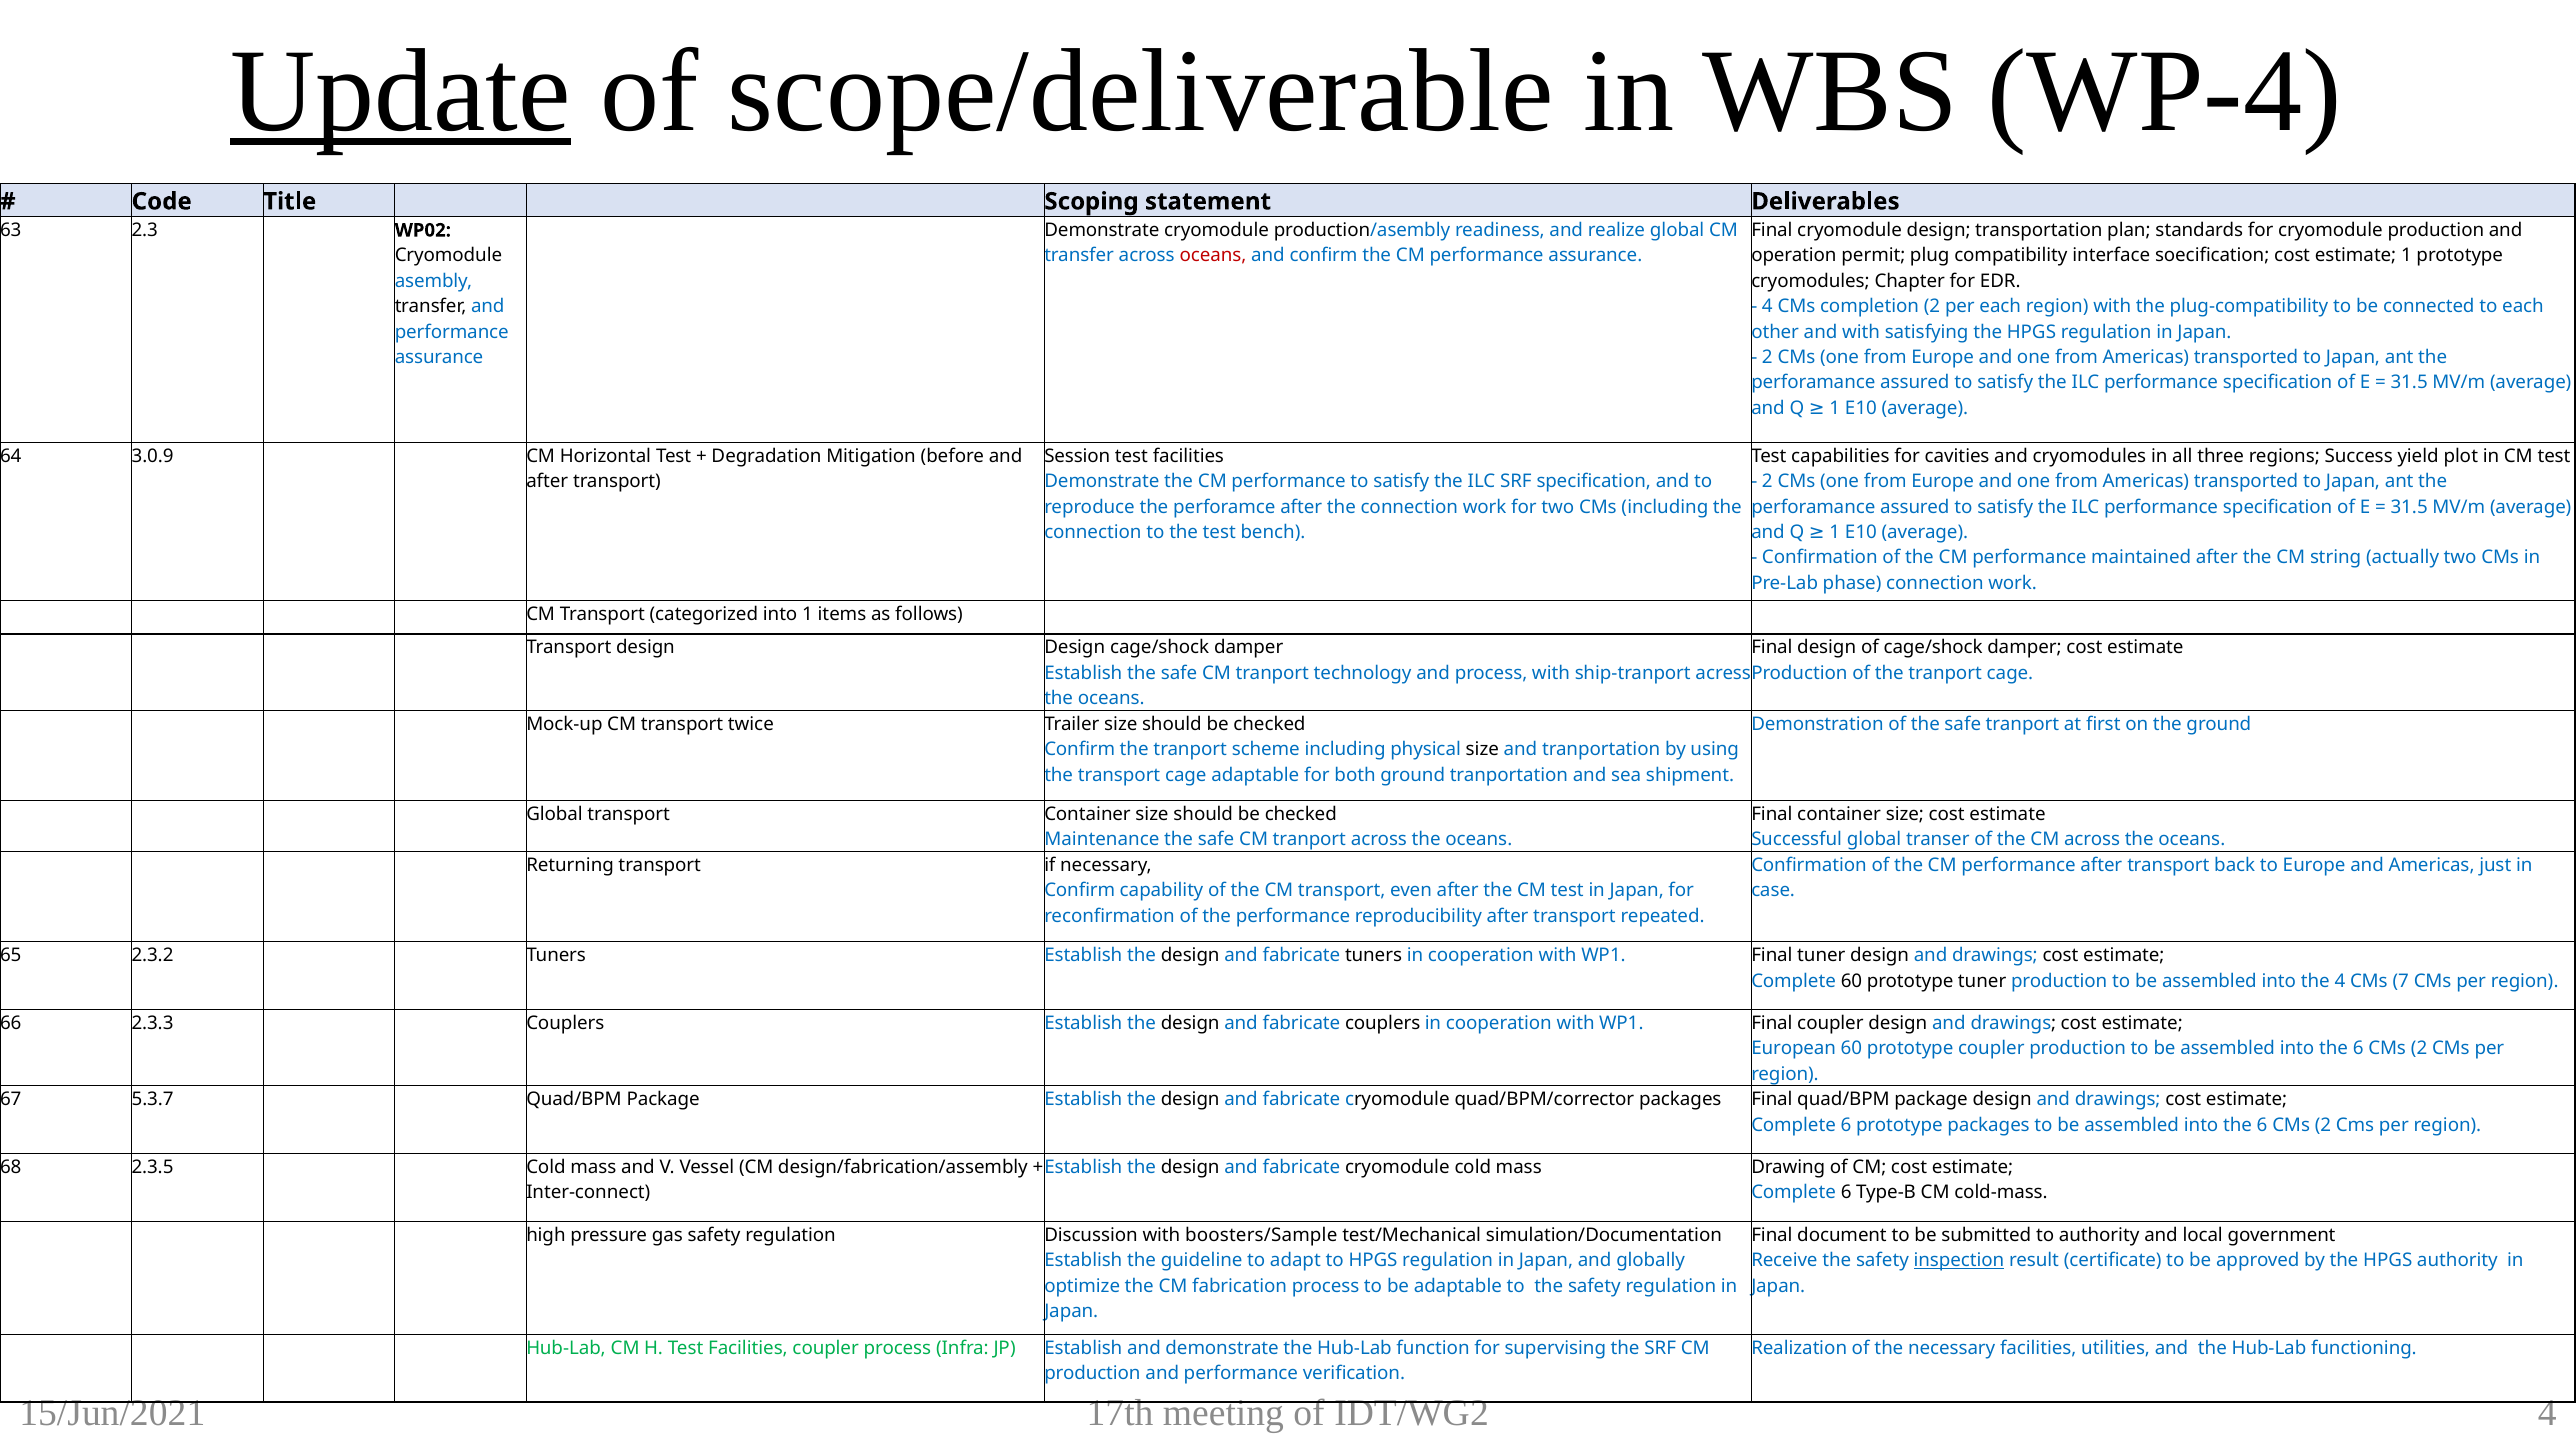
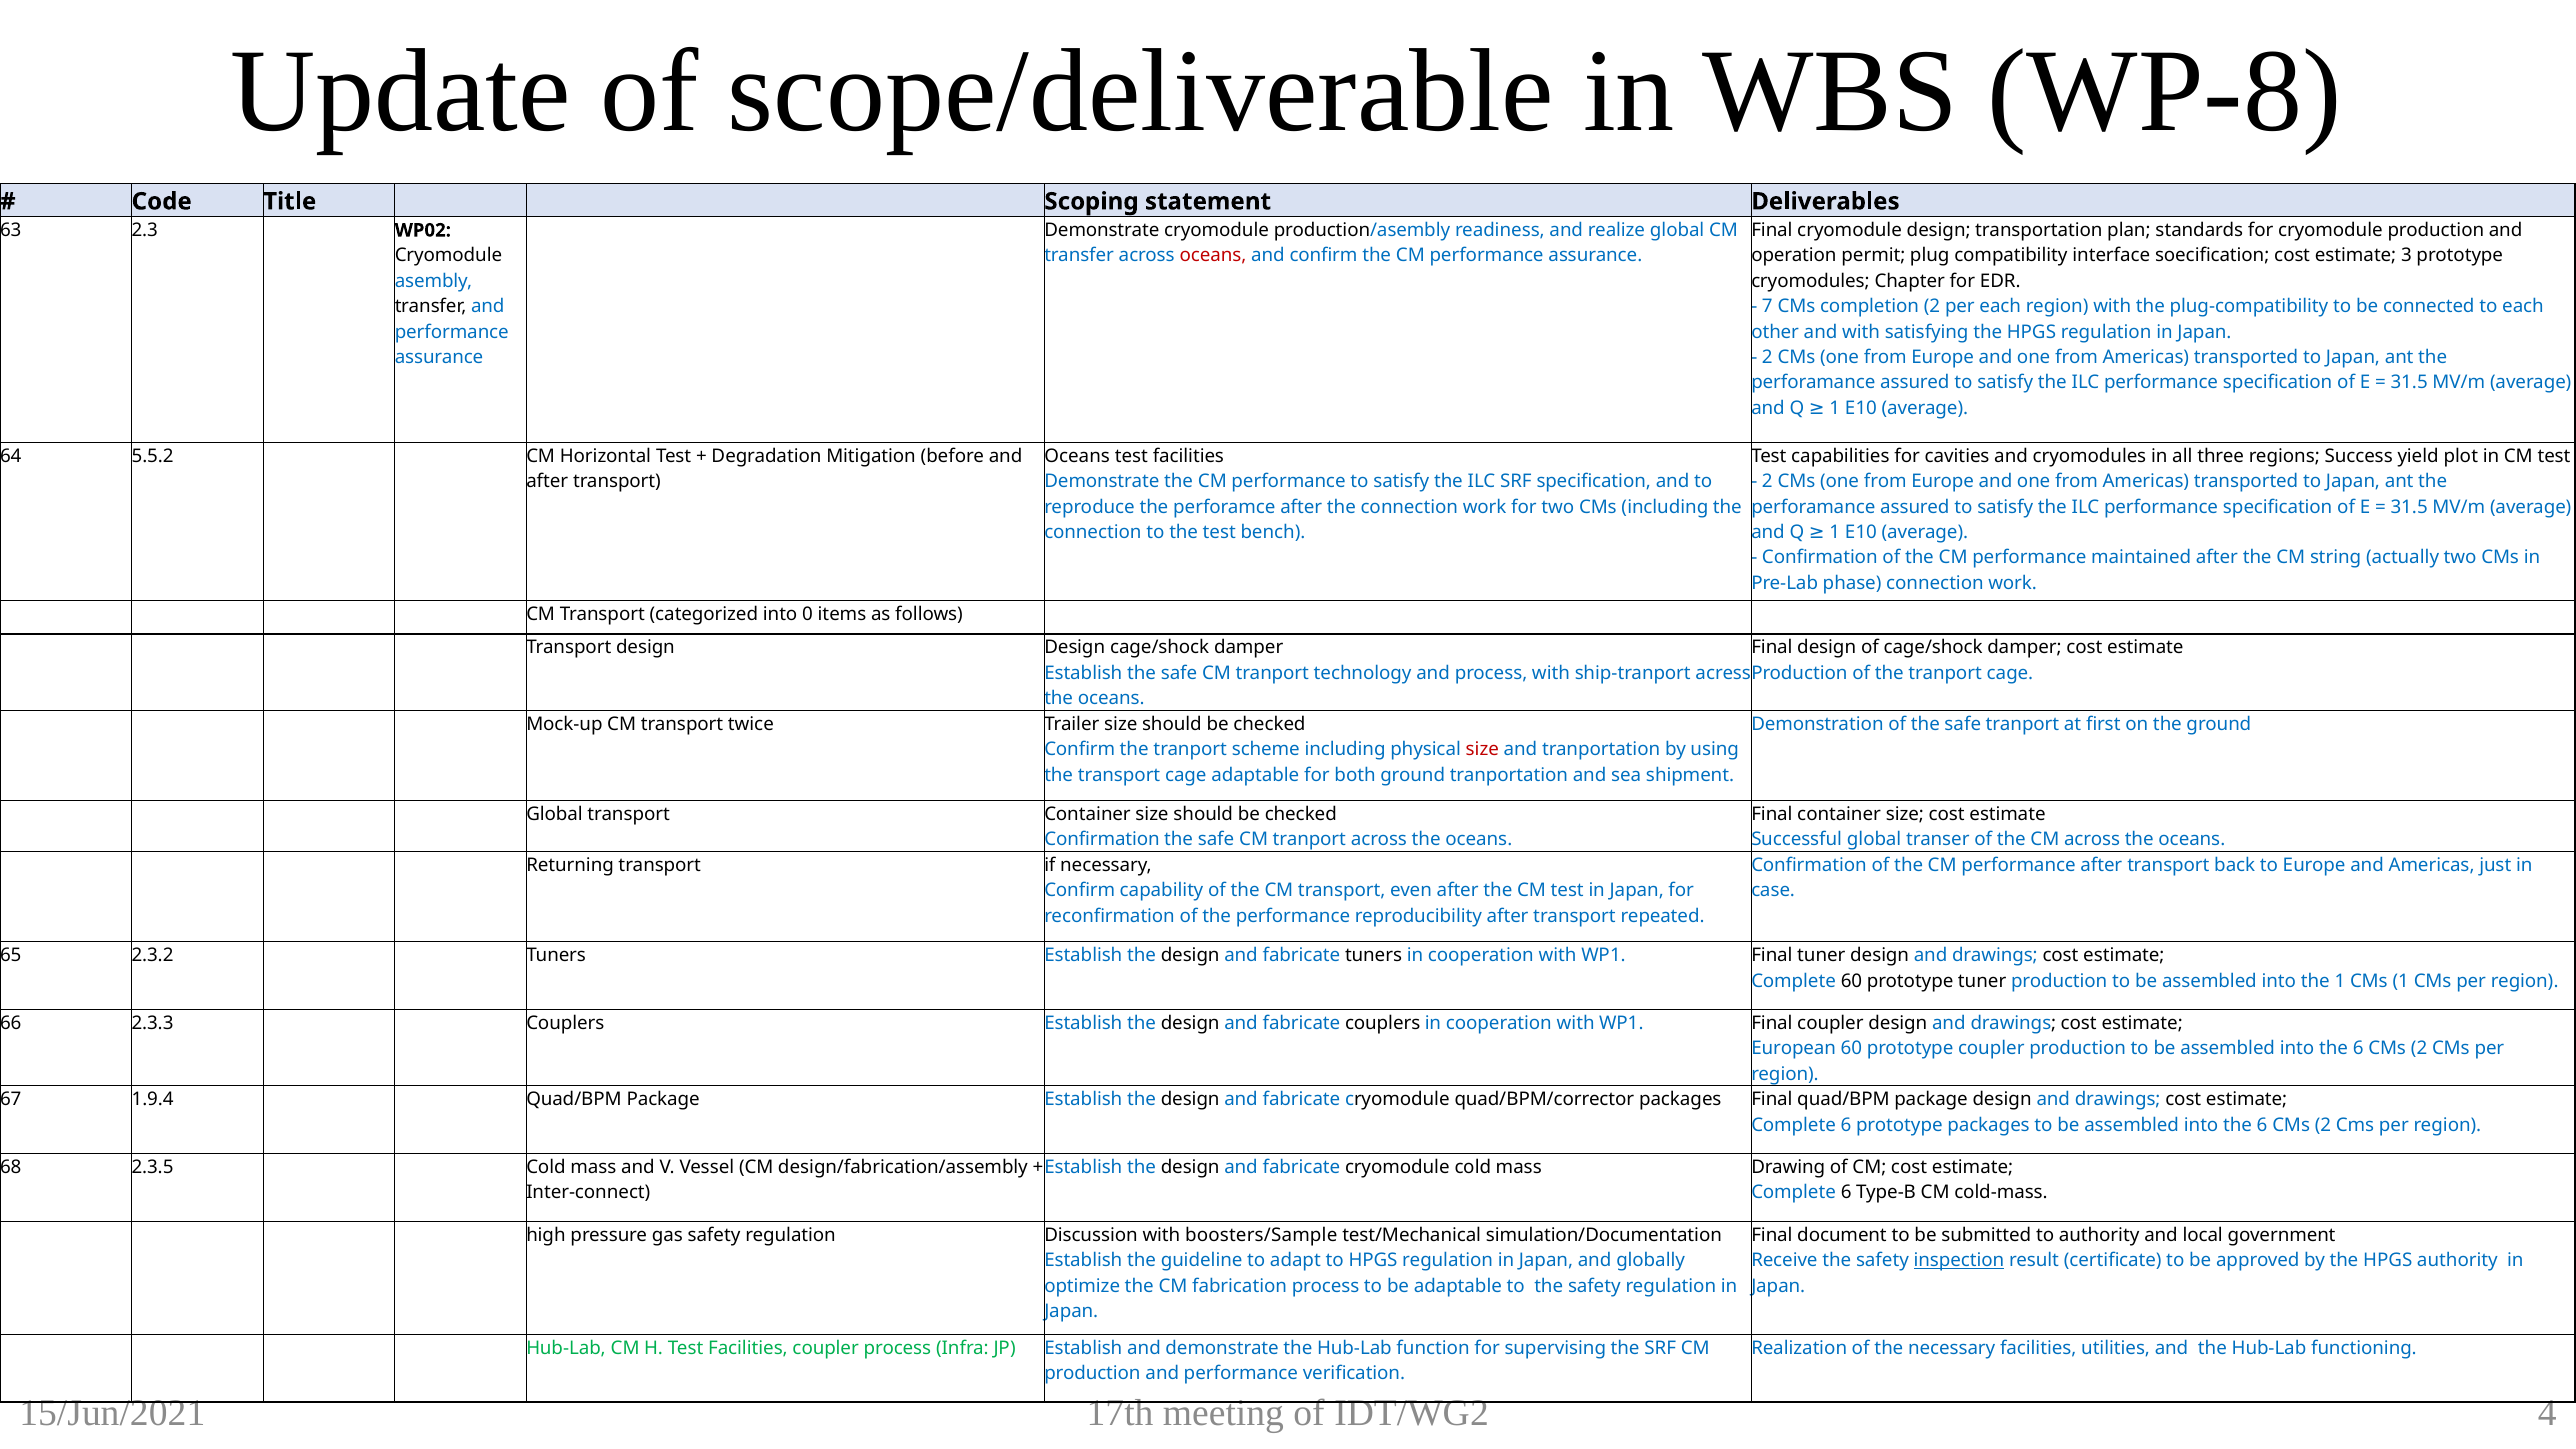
Update underline: present -> none
WP-4: WP-4 -> WP-8
estimate 1: 1 -> 3
4 at (1767, 307): 4 -> 7
3.0.9: 3.0.9 -> 5.5.2
Session at (1077, 456): Session -> Oceans
into 1: 1 -> 0
size at (1482, 749) colour: black -> red
Maintenance at (1102, 840): Maintenance -> Confirmation
the 4: 4 -> 1
CMs 7: 7 -> 1
5.3.7: 5.3.7 -> 1.9.4
